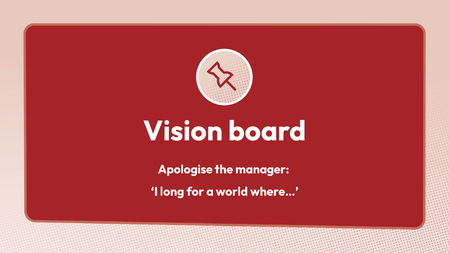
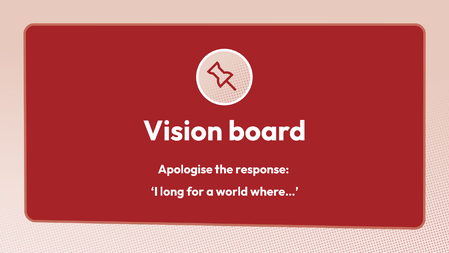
manager: manager -> response
